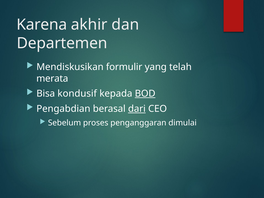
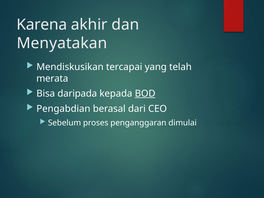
Departemen: Departemen -> Menyatakan
formulir: formulir -> tercapai
kondusif: kondusif -> daripada
dari underline: present -> none
